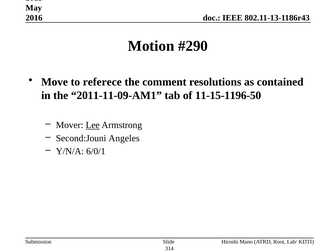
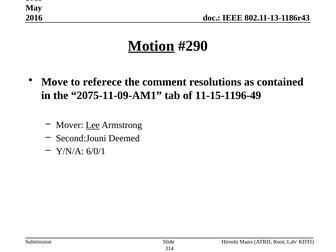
Motion underline: none -> present
2011-11-09-AM1: 2011-11-09-AM1 -> 2075-11-09-AM1
11-15-1196-50: 11-15-1196-50 -> 11-15-1196-49
Angeles: Angeles -> Deemed
